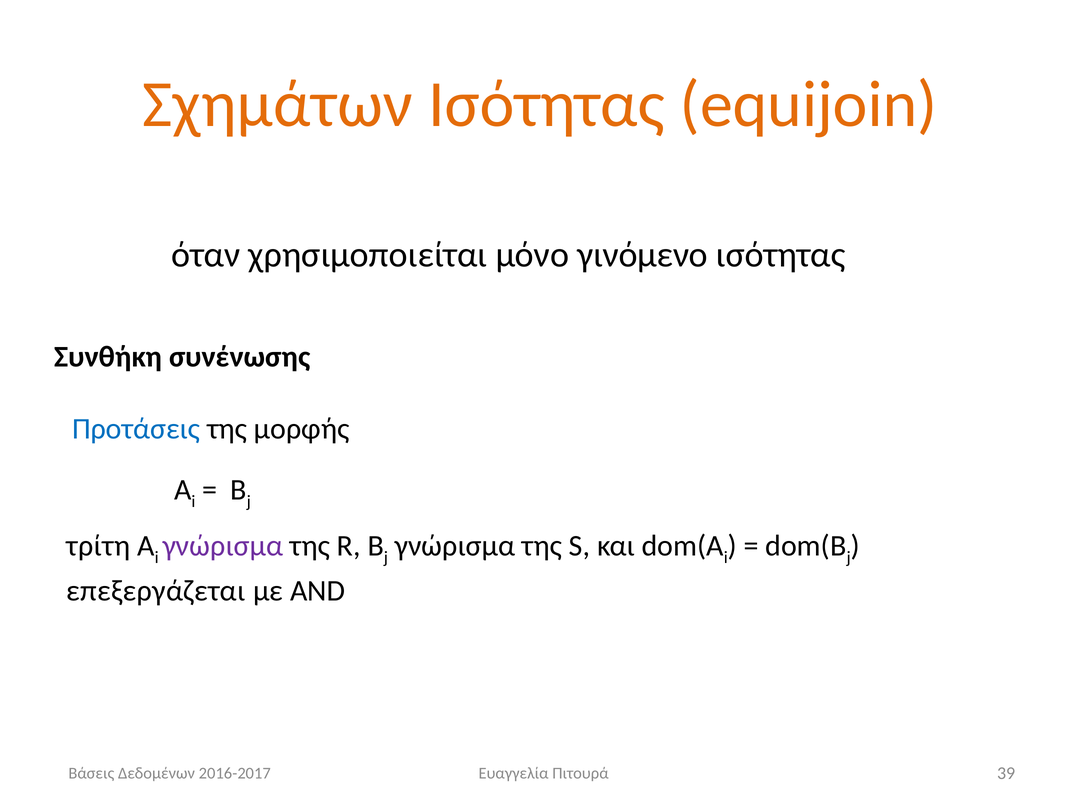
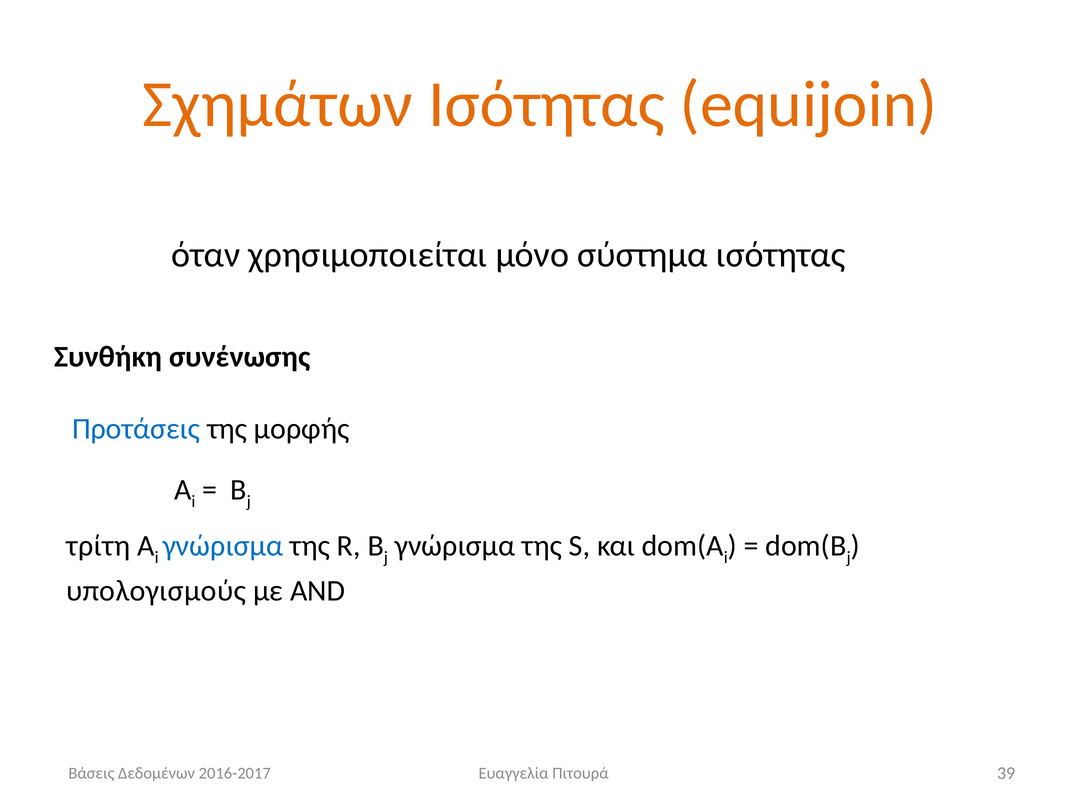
γινόμενο: γινόμενο -> σύστημα
γνώρισμα at (223, 546) colour: purple -> blue
επεξεργάζεται: επεξεργάζεται -> υπολογισμούς
